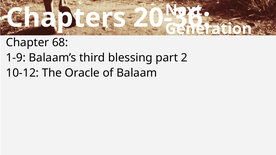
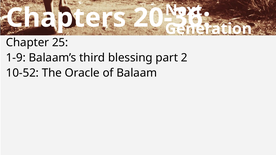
68: 68 -> 25
10-12: 10-12 -> 10-52
